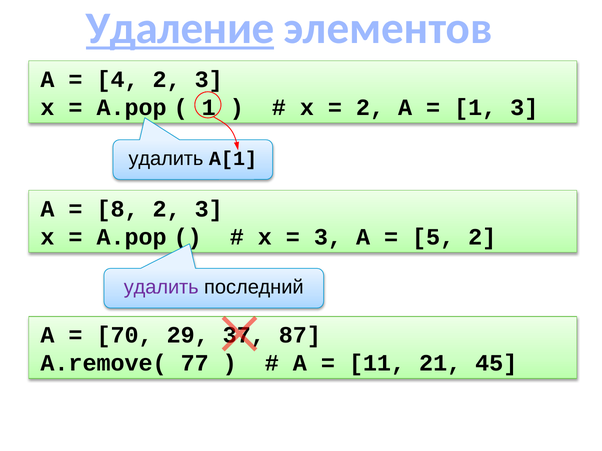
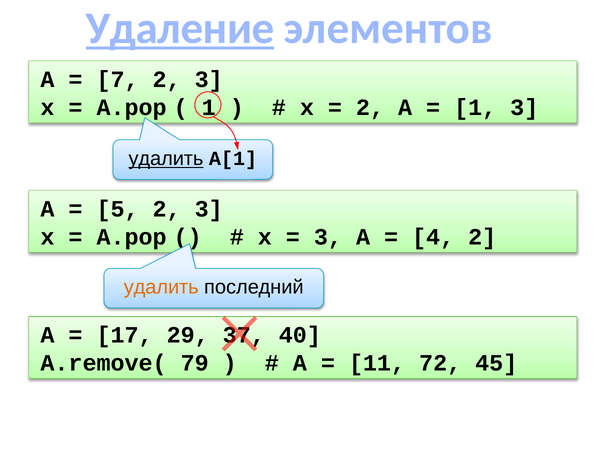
4: 4 -> 7
удалить at (166, 159) underline: none -> present
8: 8 -> 5
5: 5 -> 4
удалить at (161, 288) colour: purple -> orange
70: 70 -> 17
87: 87 -> 40
77: 77 -> 79
21: 21 -> 72
